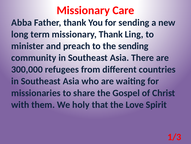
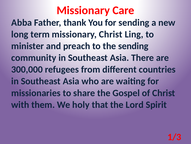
missionary Thank: Thank -> Christ
Love: Love -> Lord
